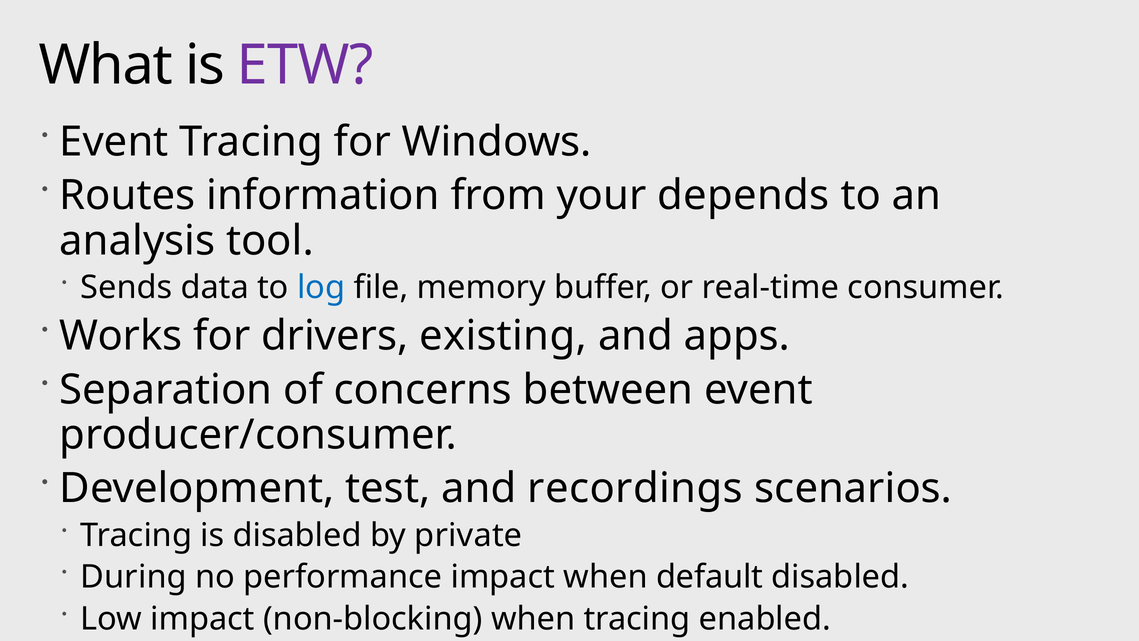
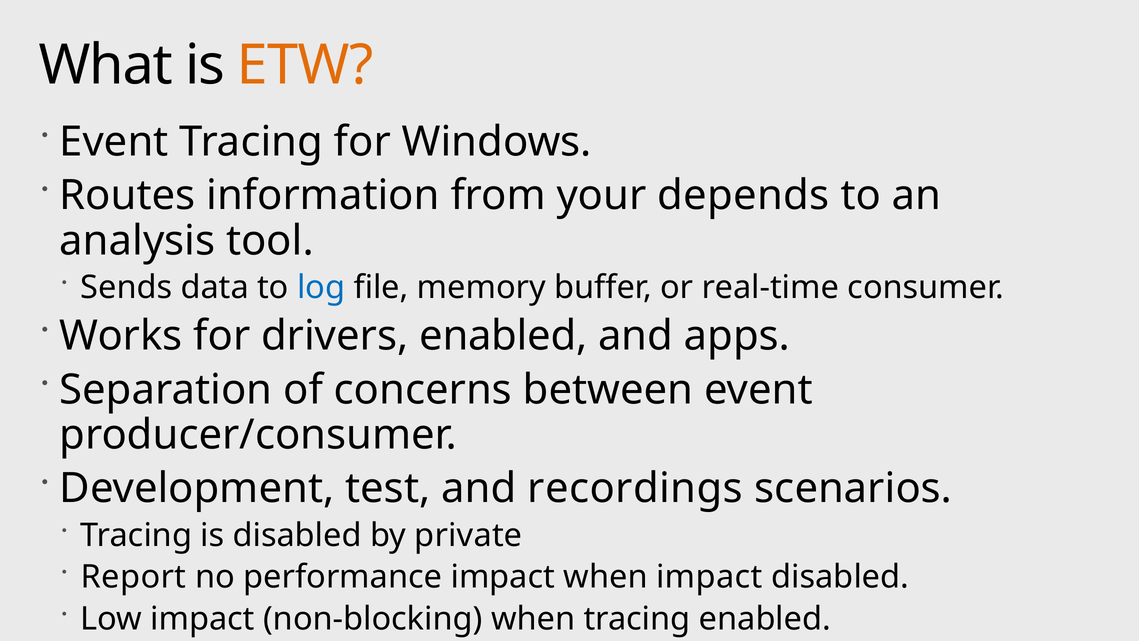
ETW colour: purple -> orange
drivers existing: existing -> enabled
During: During -> Report
when default: default -> impact
